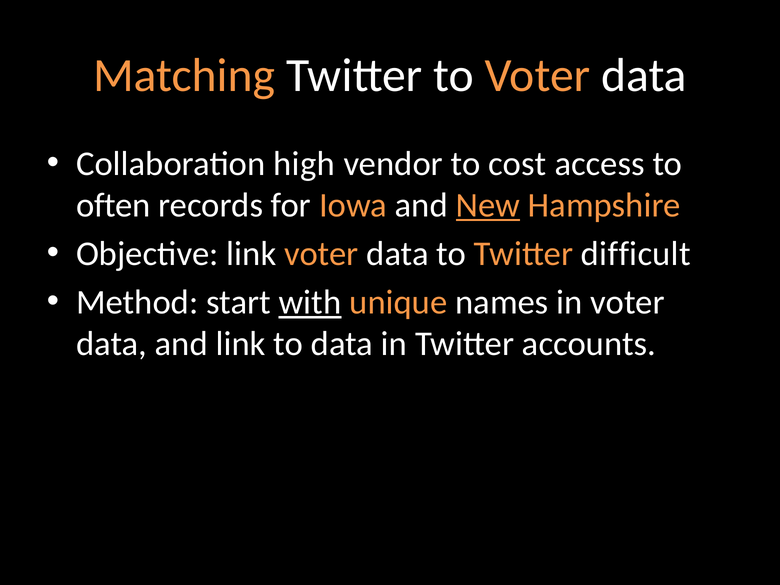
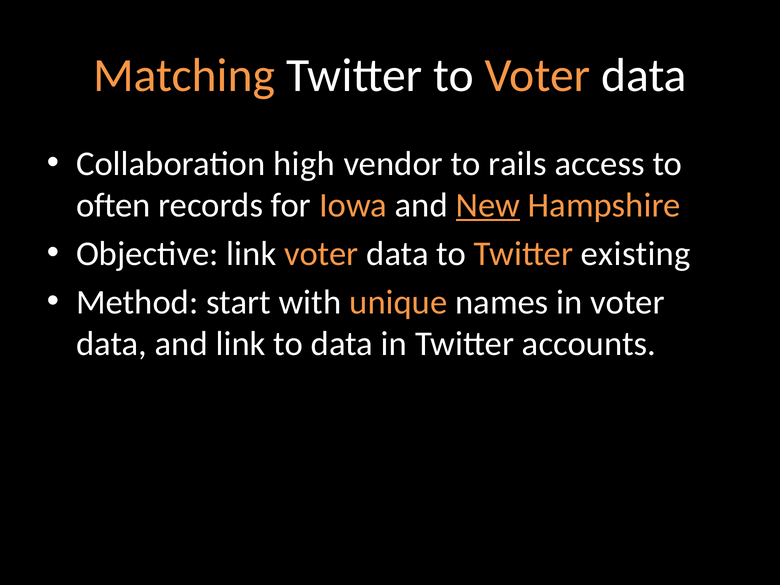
cost: cost -> rails
difficult: difficult -> existing
with underline: present -> none
